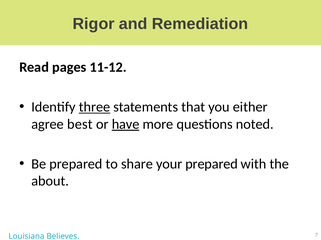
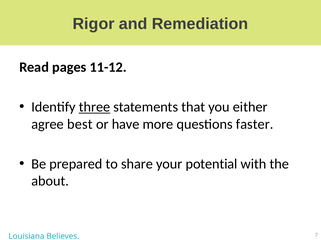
have underline: present -> none
noted: noted -> faster
your prepared: prepared -> potential
